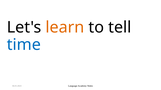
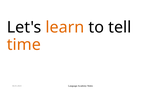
time colour: blue -> orange
